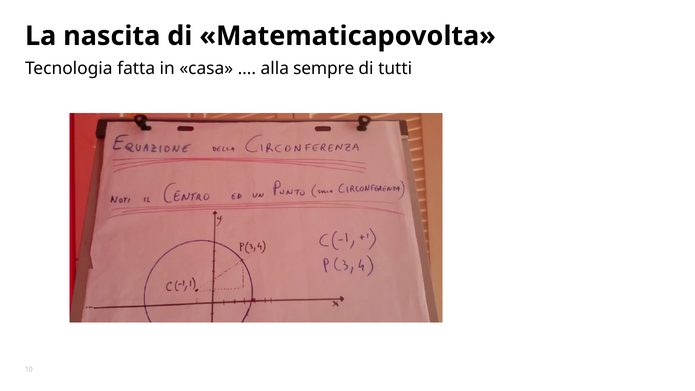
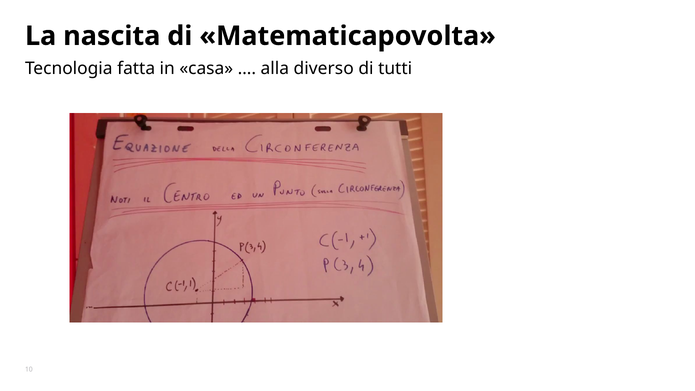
sempre: sempre -> diverso
